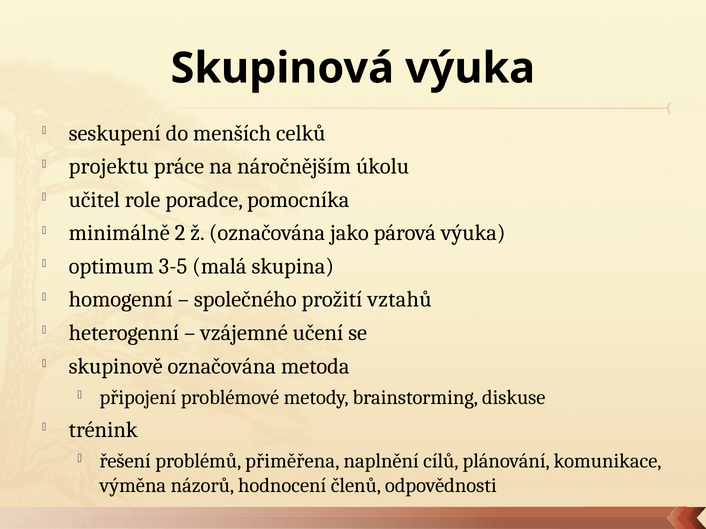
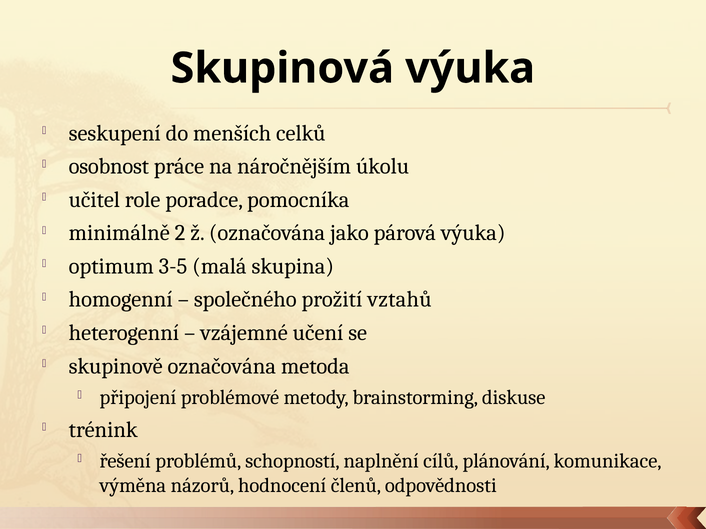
projektu: projektu -> osobnost
přiměřena: přiměřena -> schopností
